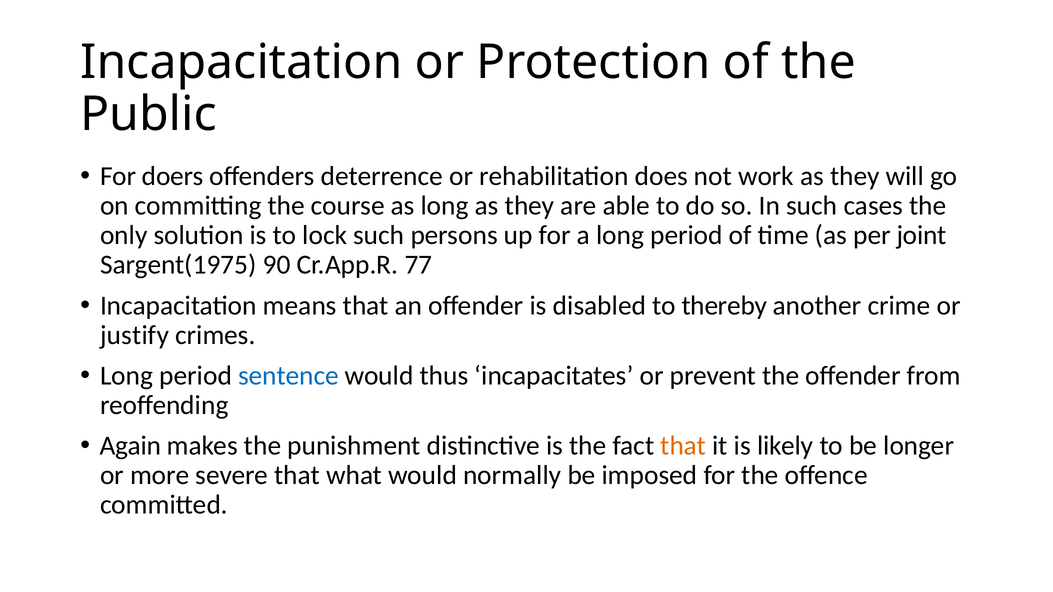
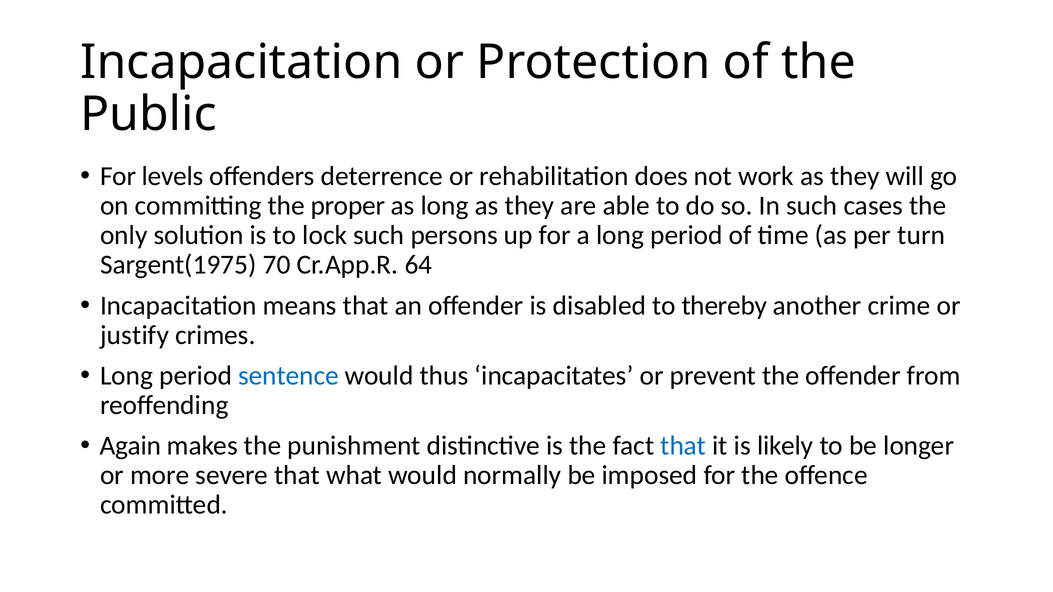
doers: doers -> levels
course: course -> proper
joint: joint -> turn
90: 90 -> 70
77: 77 -> 64
that at (683, 446) colour: orange -> blue
